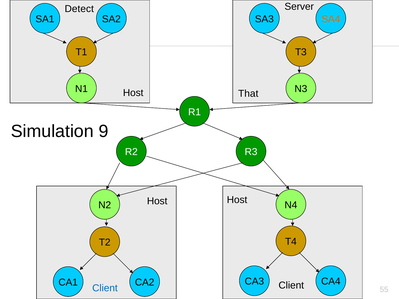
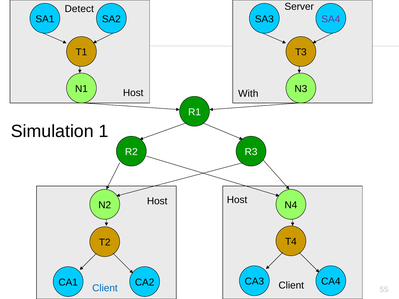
SA4 colour: orange -> purple
That: That -> With
9: 9 -> 1
